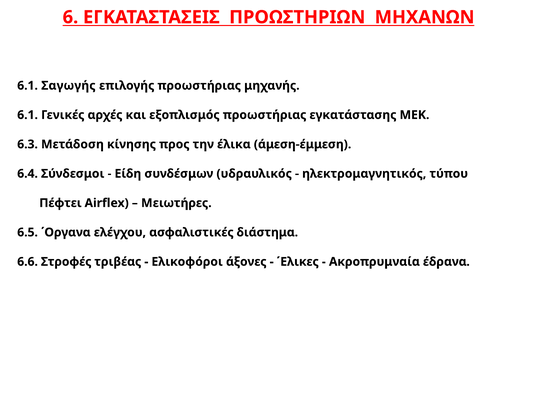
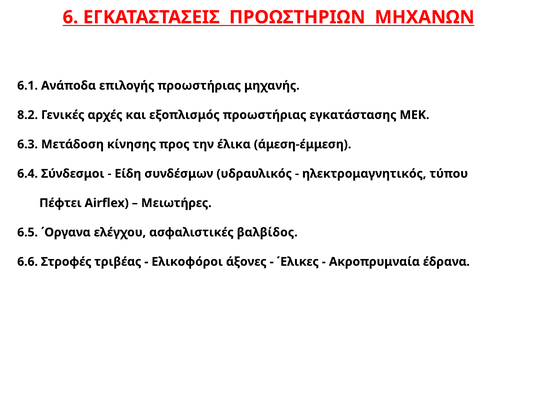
Σαγωγής: Σαγωγής -> Ανάποδα
6.1 at (28, 115): 6.1 -> 8.2
διάστημα: διάστημα -> βαλβίδος
